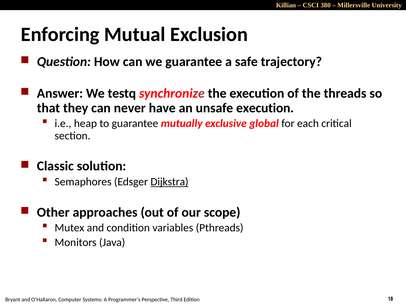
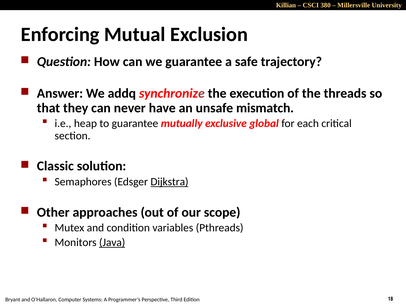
testq: testq -> addq
unsafe execution: execution -> mismatch
Java underline: none -> present
